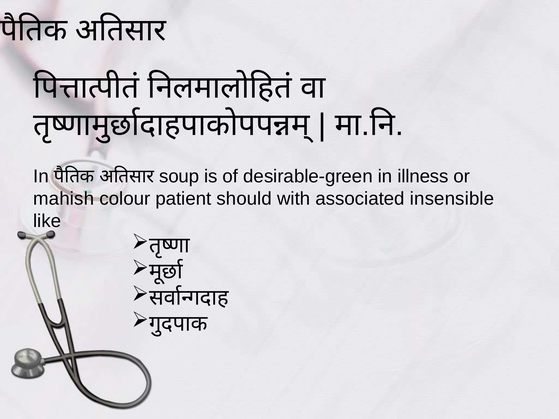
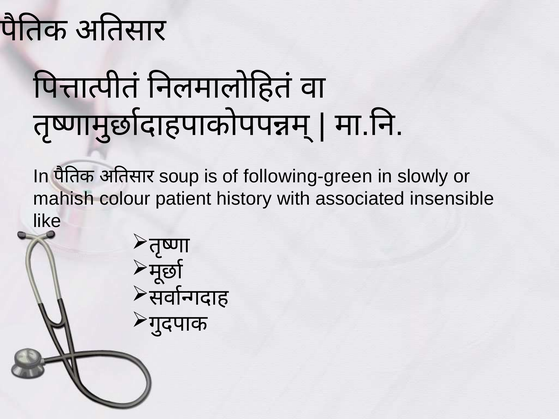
desirable-green: desirable-green -> following-green
illness: illness -> slowly
should: should -> history
